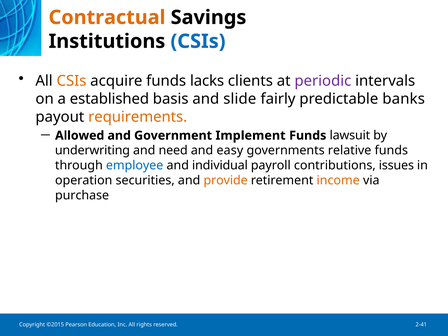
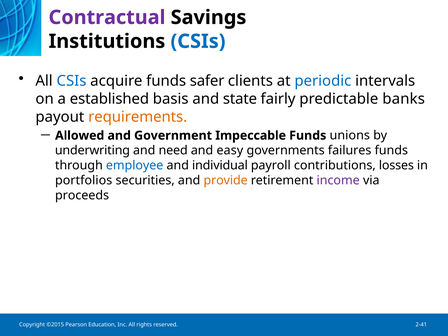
Contractual colour: orange -> purple
CSIs at (71, 81) colour: orange -> blue
lacks: lacks -> safer
periodic colour: purple -> blue
slide: slide -> state
Implement: Implement -> Impeccable
lawsuit: lawsuit -> unions
relative: relative -> failures
issues: issues -> losses
operation: operation -> portfolios
income colour: orange -> purple
purchase: purchase -> proceeds
